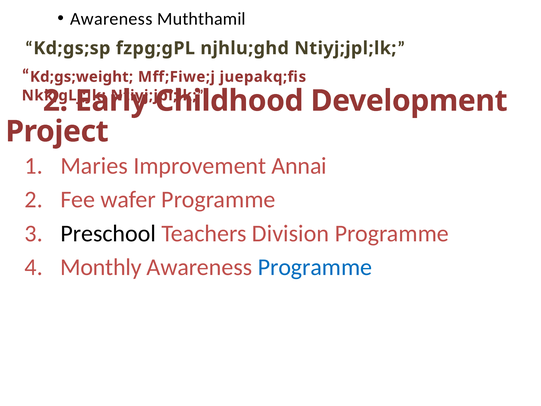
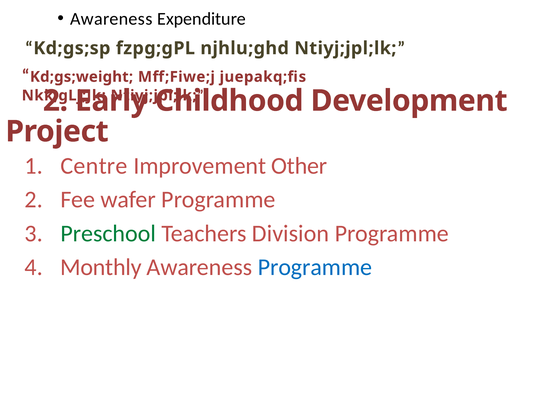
Muththamil: Muththamil -> Expenditure
Maries: Maries -> Centre
Annai: Annai -> Other
Preschool colour: black -> green
